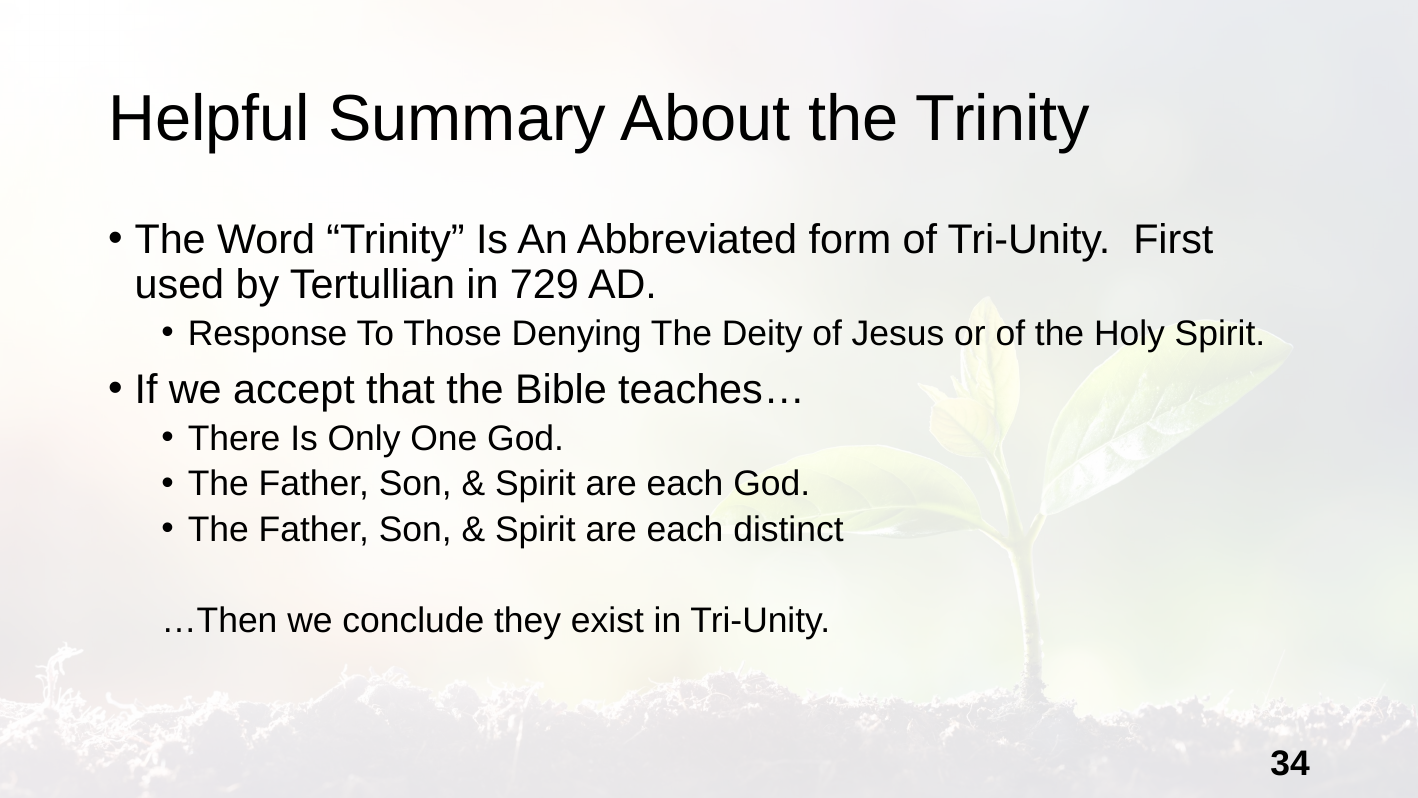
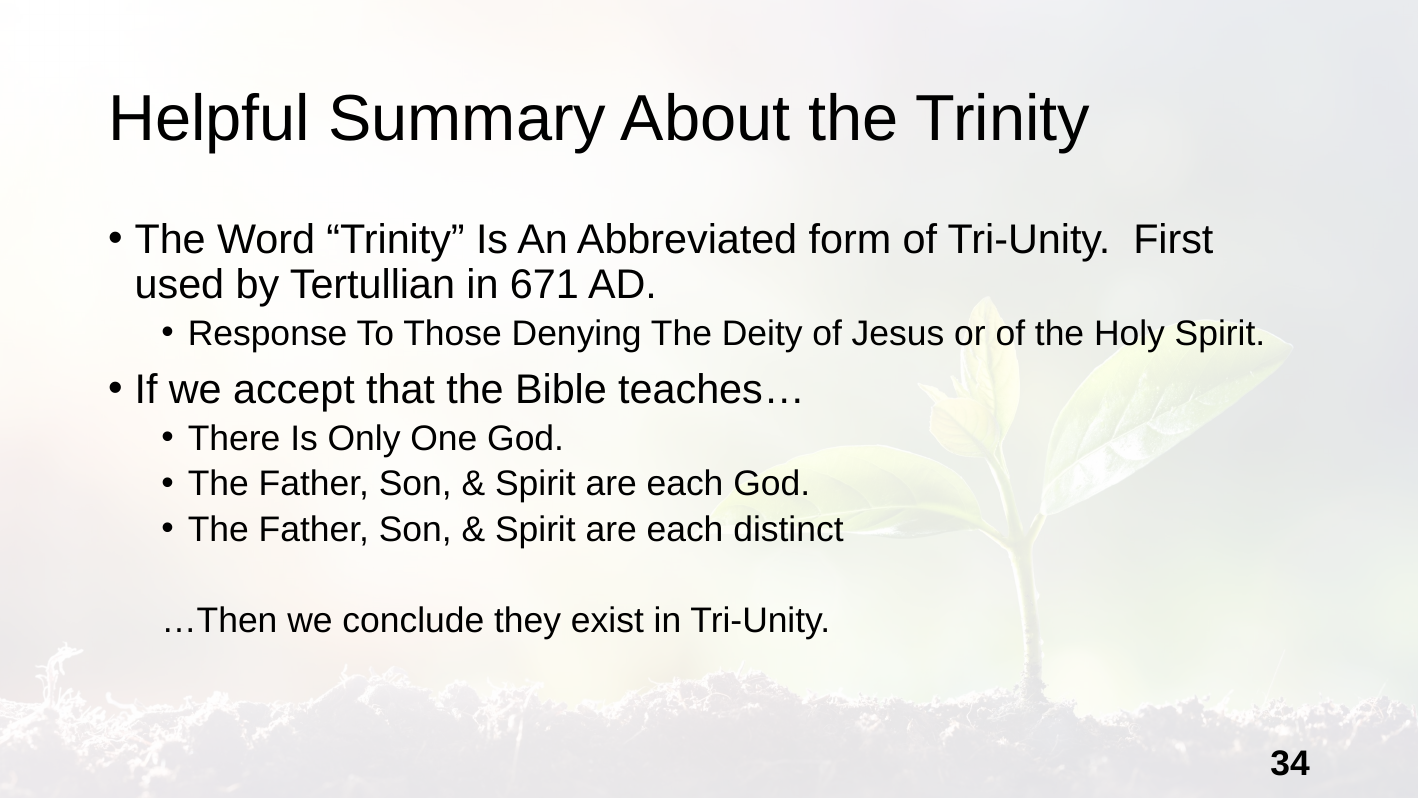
729: 729 -> 671
